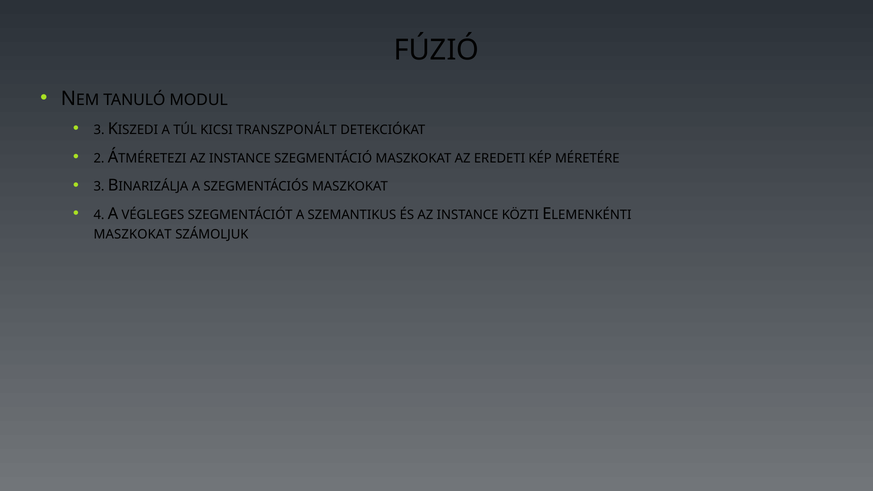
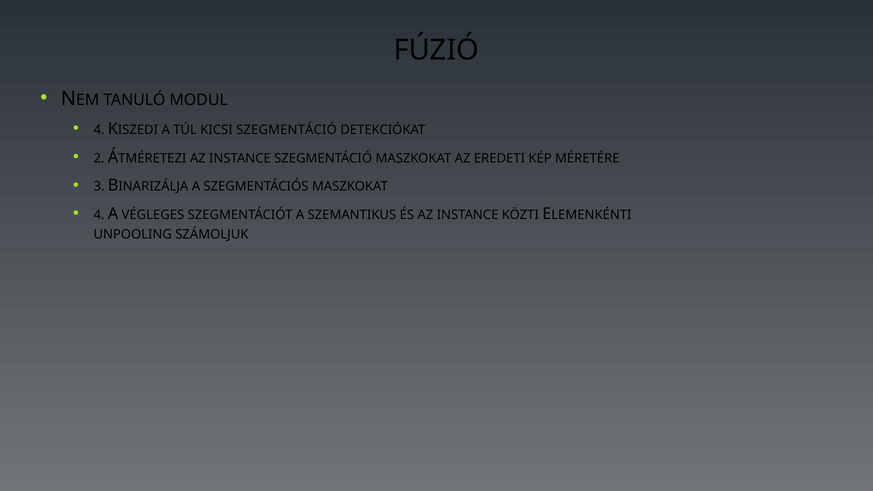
3 at (99, 130): 3 -> 4
KICSI TRANSZPONÁLT: TRANSZPONÁLT -> SZEGMENTÁCIÓ
MASZKOKAT at (133, 235): MASZKOKAT -> UNPOOLING
